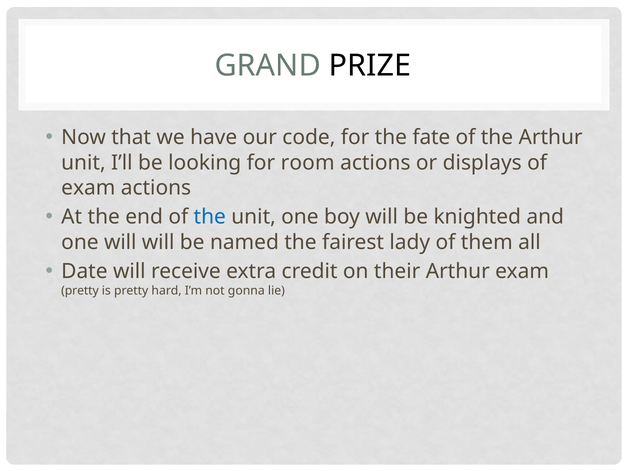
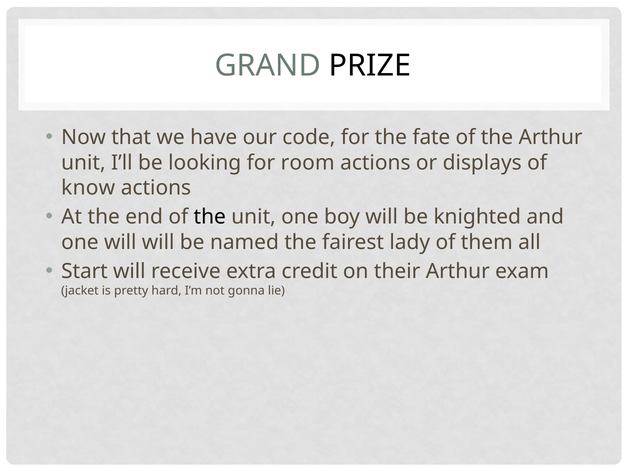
exam at (88, 188): exam -> know
the at (210, 217) colour: blue -> black
Date: Date -> Start
pretty at (80, 291): pretty -> jacket
